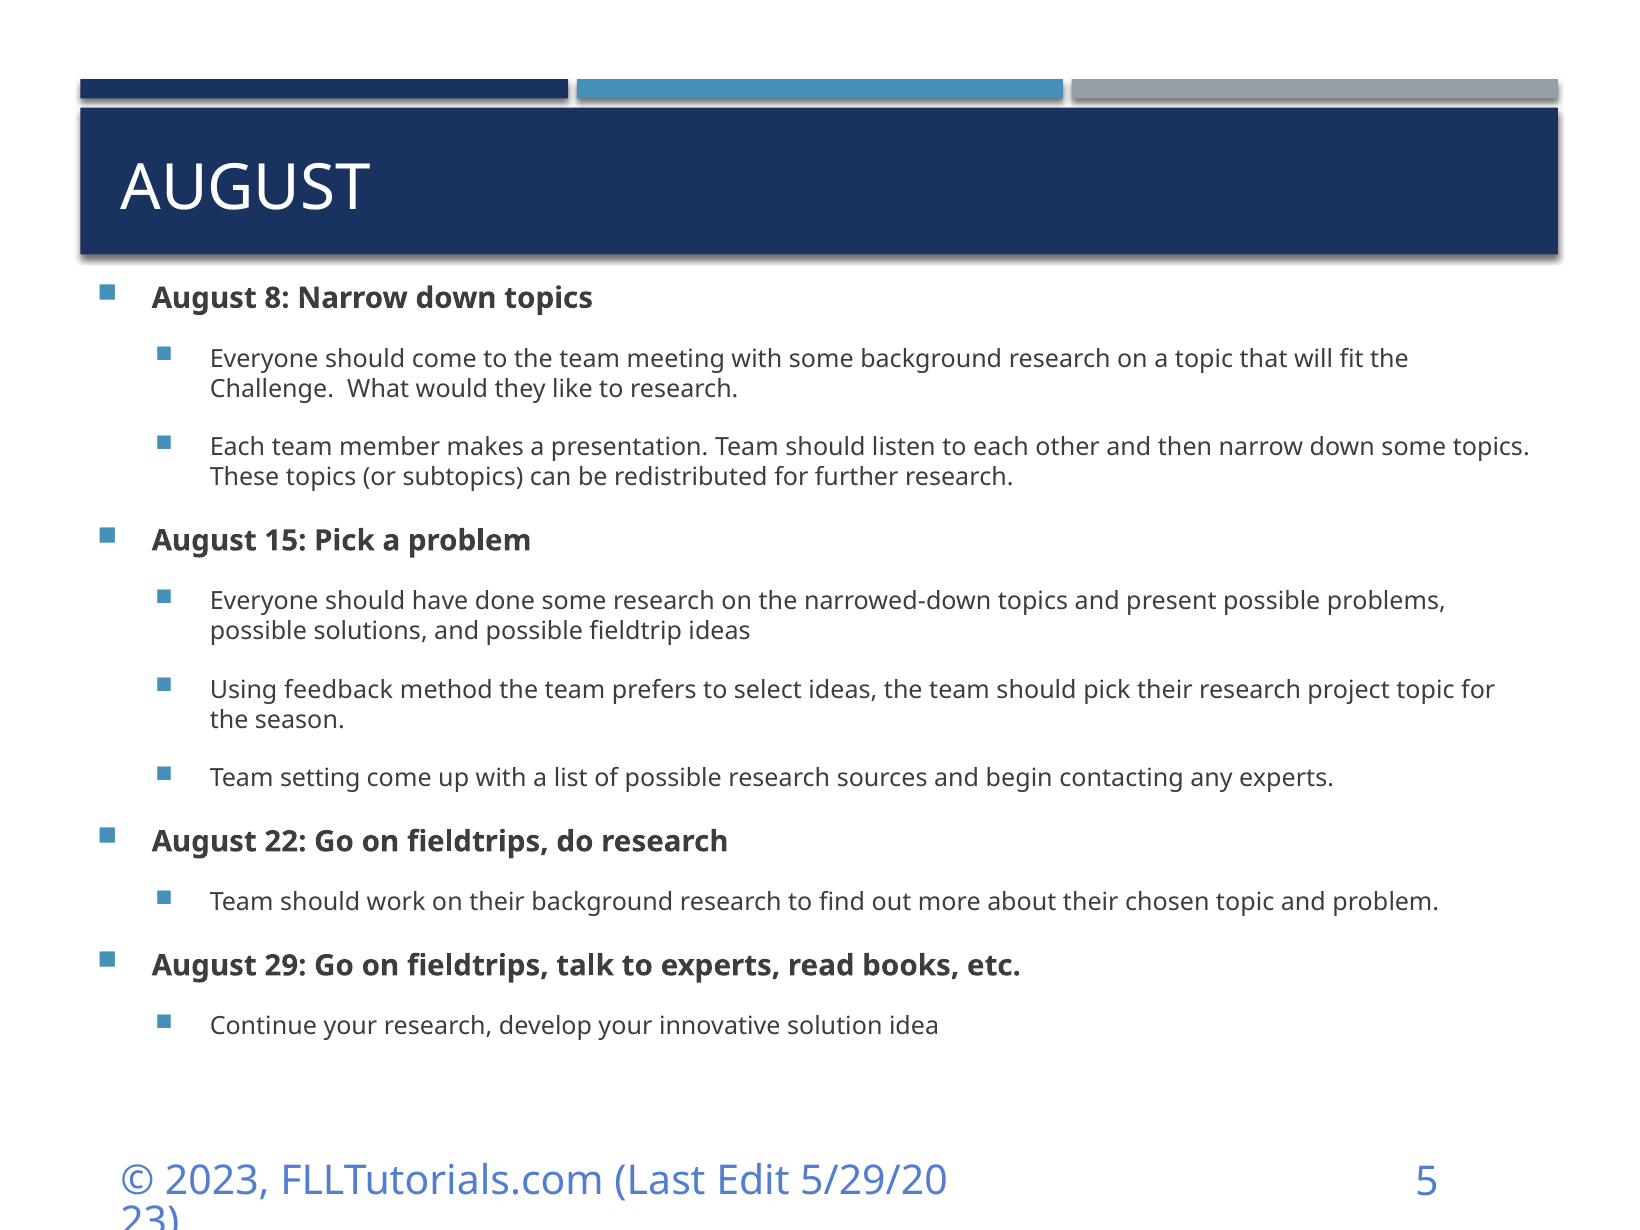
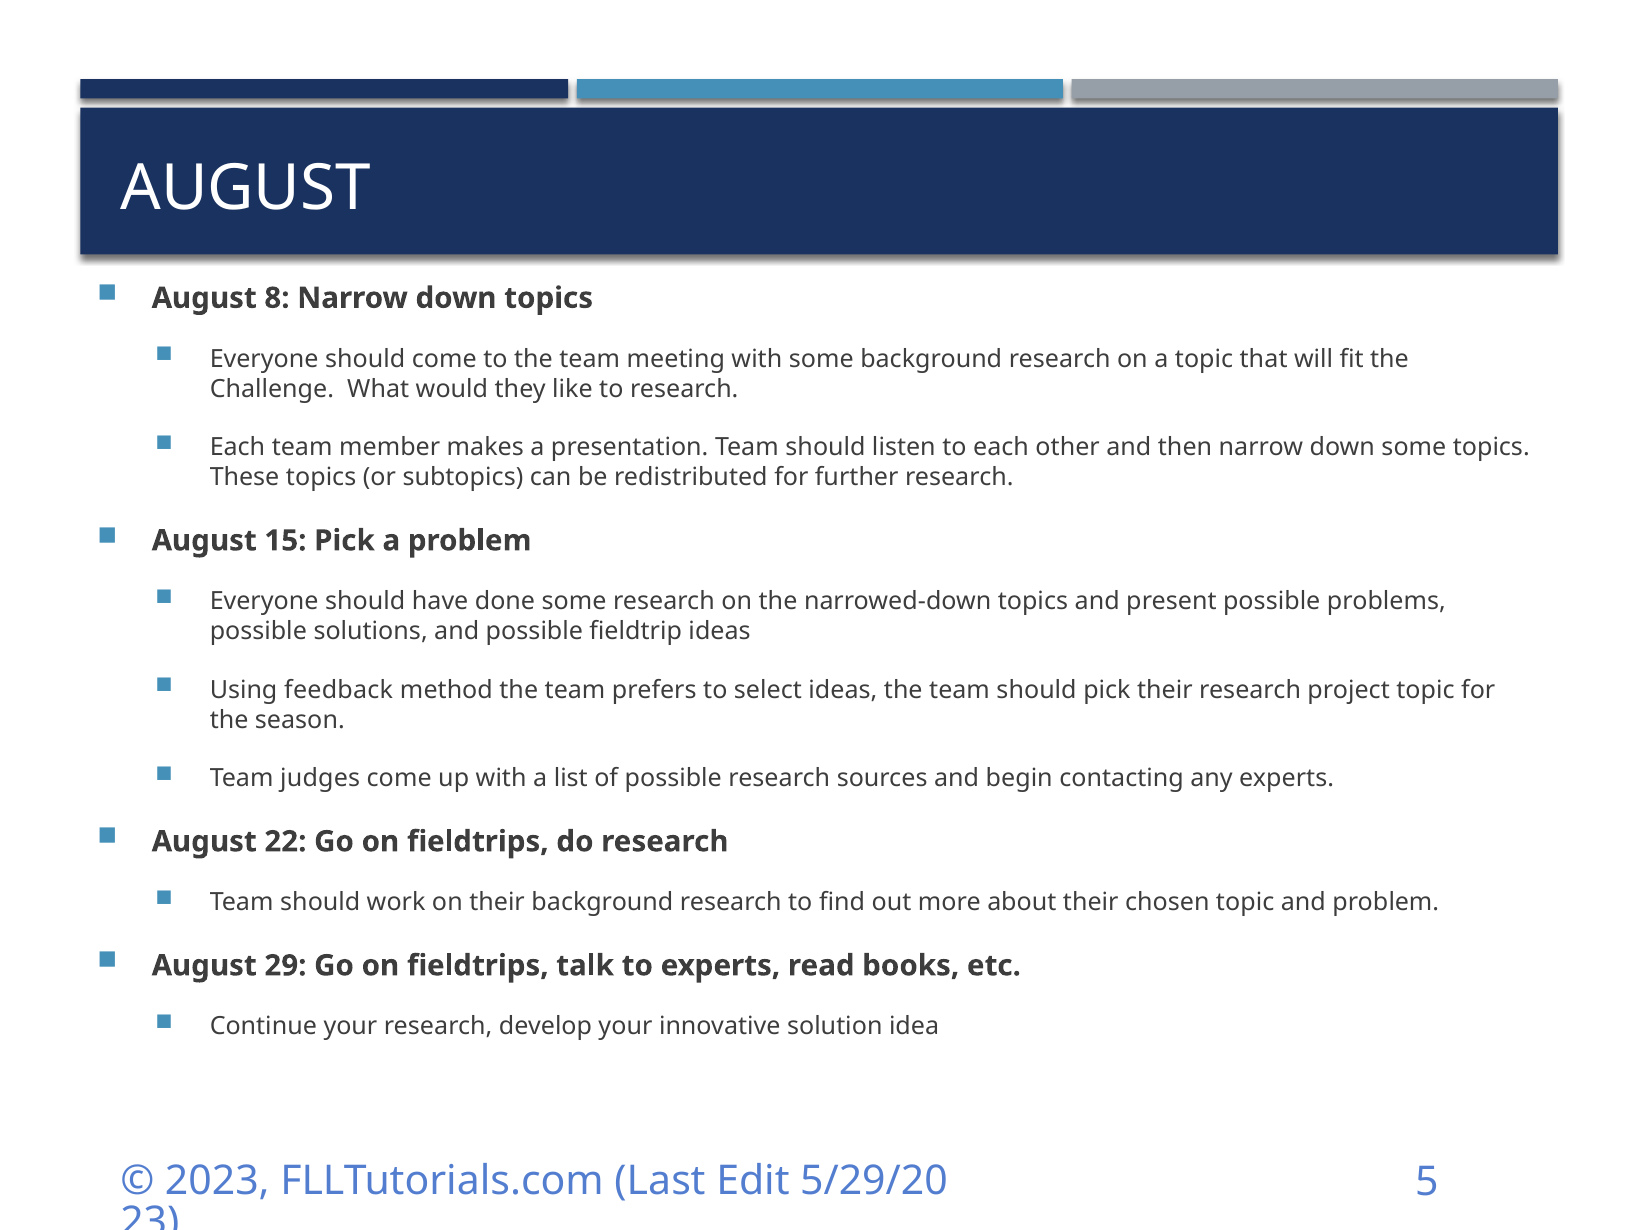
setting: setting -> judges
